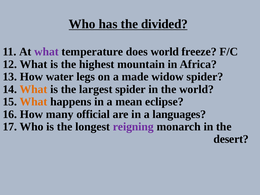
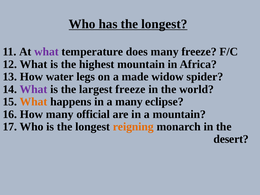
has the divided: divided -> longest
does world: world -> many
What at (34, 89) colour: orange -> purple
largest spider: spider -> freeze
a mean: mean -> many
a languages: languages -> mountain
reigning colour: purple -> orange
